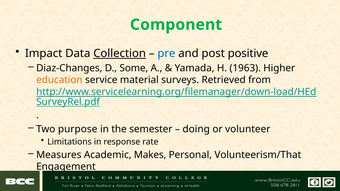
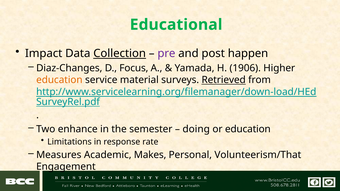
Component: Component -> Educational
pre colour: blue -> purple
positive: positive -> happen
Some: Some -> Focus
1963: 1963 -> 1906
Retrieved underline: none -> present
purpose: purpose -> enhance
or volunteer: volunteer -> education
